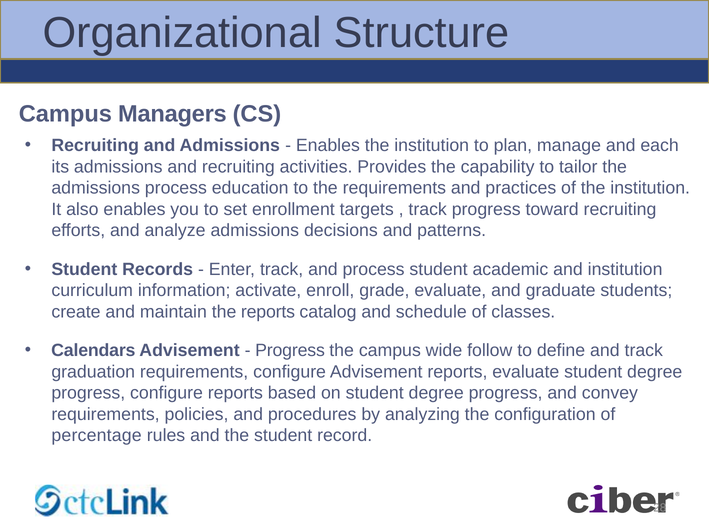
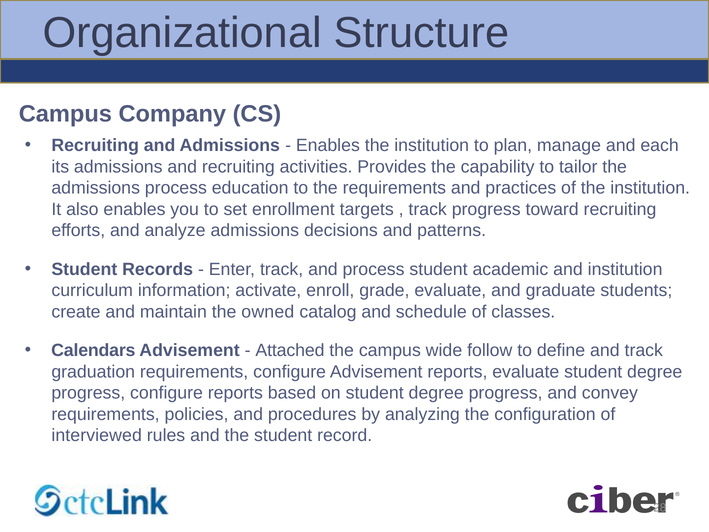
Managers: Managers -> Company
the reports: reports -> owned
Progress at (290, 350): Progress -> Attached
percentage: percentage -> interviewed
